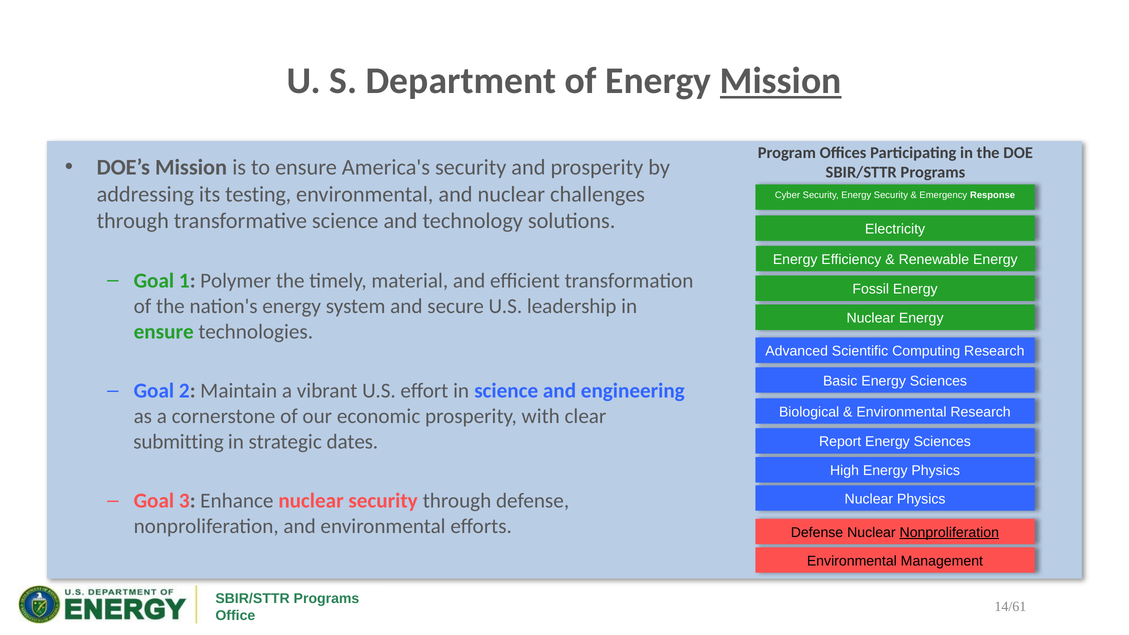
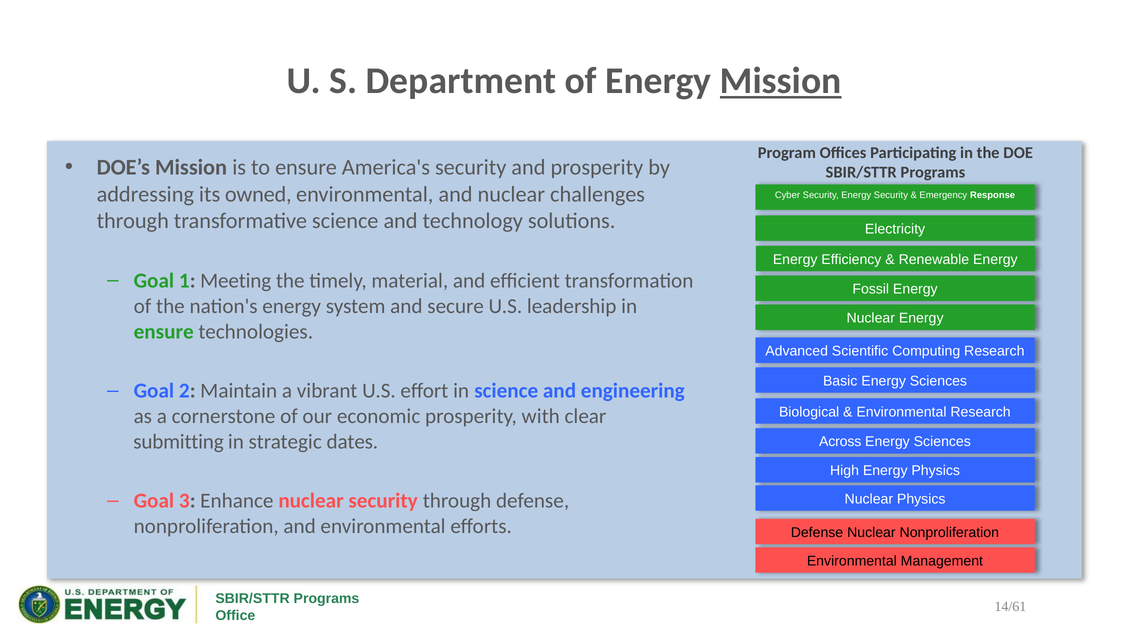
testing: testing -> owned
Polymer: Polymer -> Meeting
Report: Report -> Across
Nonproliferation at (949, 532) underline: present -> none
